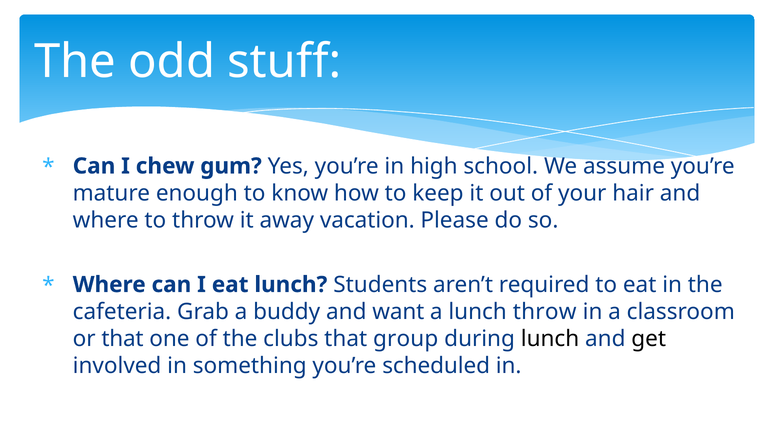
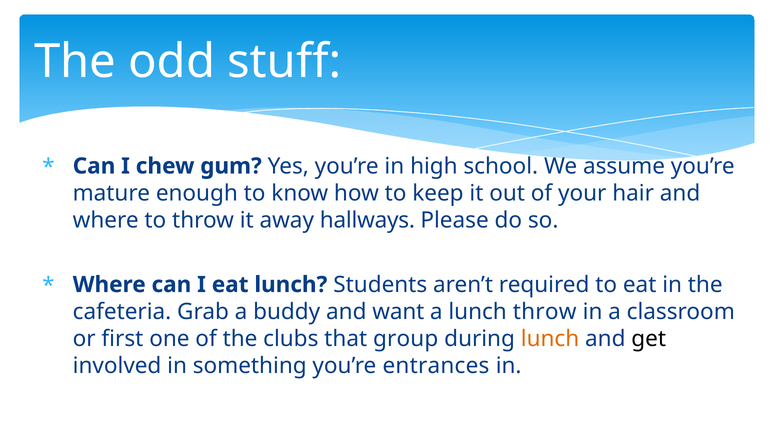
vacation: vacation -> hallways
or that: that -> first
lunch at (550, 339) colour: black -> orange
scheduled: scheduled -> entrances
